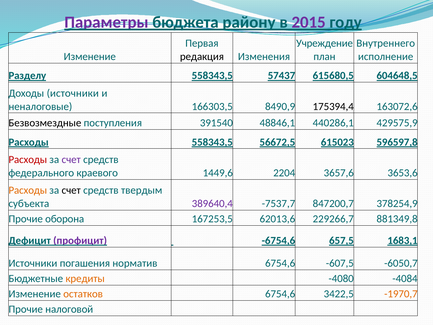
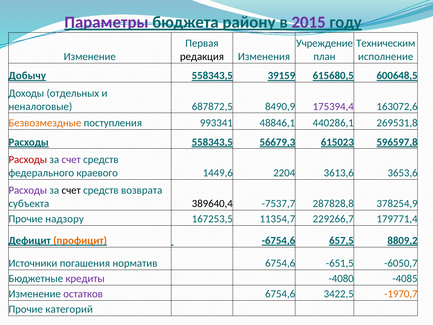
Внутреннего: Внутреннего -> Техническим
Разделу: Разделу -> Добычу
57437: 57437 -> 39159
604648,5: 604648,5 -> 600648,5
Доходы источники: источники -> отдельных
166303,5: 166303,5 -> 687872,5
175394,4 colour: black -> purple
Безвозмездные colour: black -> orange
391540: 391540 -> 993341
429575,9: 429575,9 -> 269531,8
56672,5: 56672,5 -> 56679,3
3657,6: 3657,6 -> 3613,6
Расходы at (28, 190) colour: orange -> purple
твердым: твердым -> возврата
389640,4 colour: purple -> black
847200,7: 847200,7 -> 287828,8
оборона: оборона -> надзору
62013,6: 62013,6 -> 11354,7
881349,8: 881349,8 -> 179771,4
профицит colour: purple -> orange
1683,1: 1683,1 -> 8809,2
-607,5: -607,5 -> -651,5
кредиты colour: orange -> purple
-4084: -4084 -> -4085
остатков colour: orange -> purple
налоговой: налоговой -> категорий
